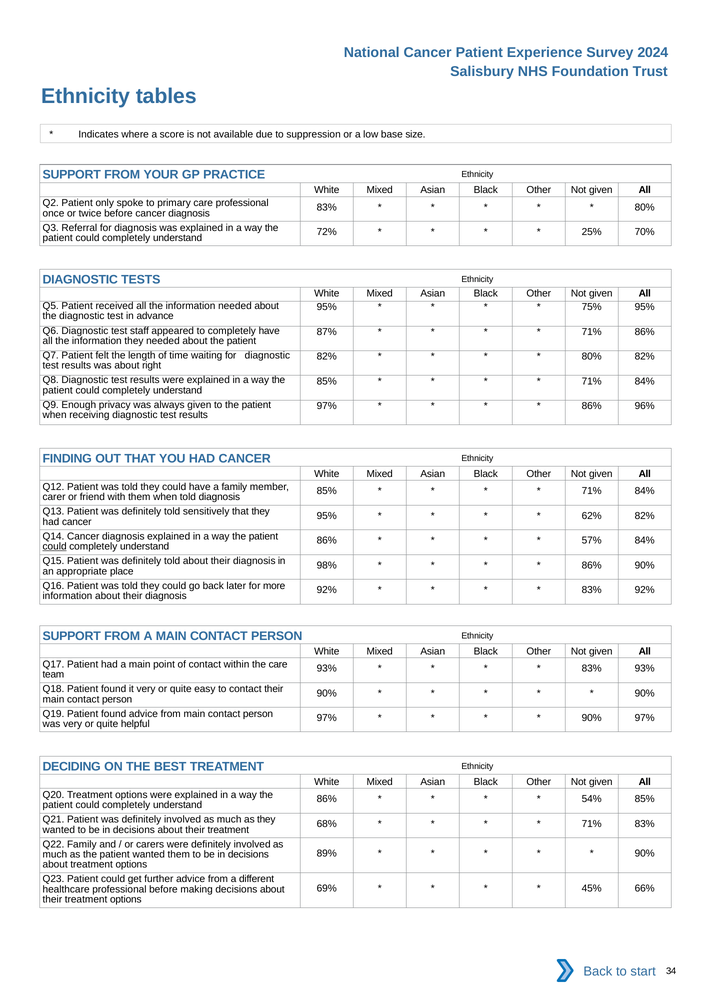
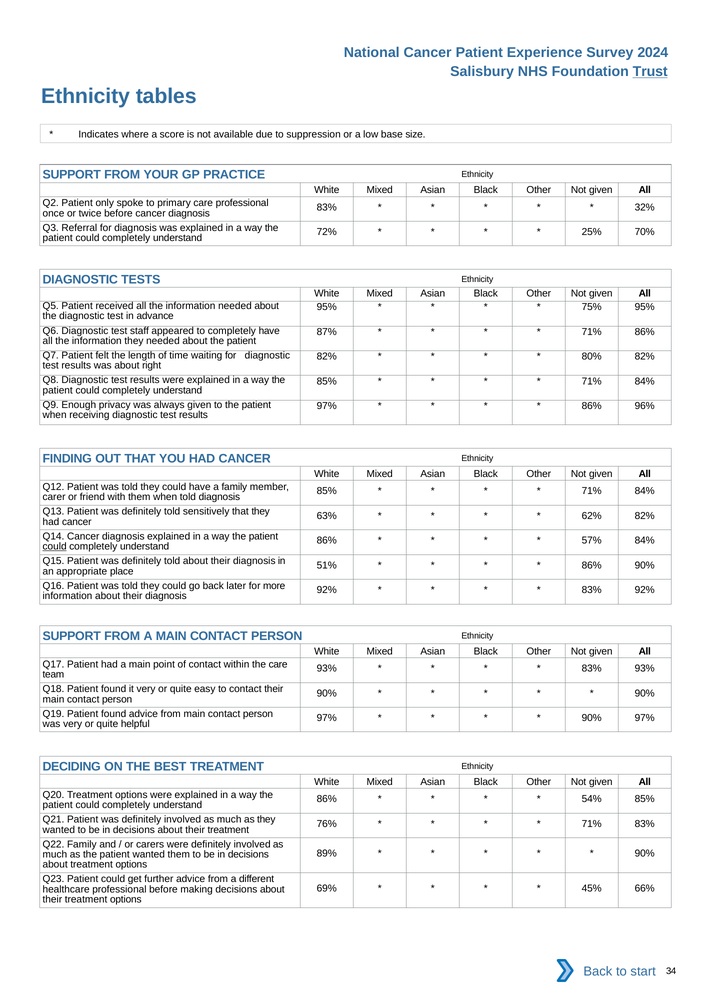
Trust underline: none -> present
80% at (645, 207): 80% -> 32%
95% at (327, 516): 95% -> 63%
98%: 98% -> 51%
68%: 68% -> 76%
